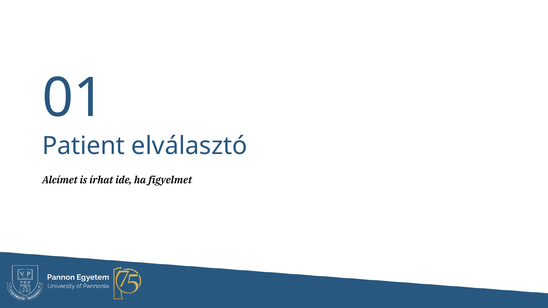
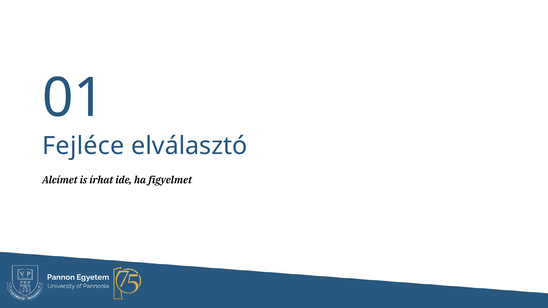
Patient: Patient -> Fejléce
